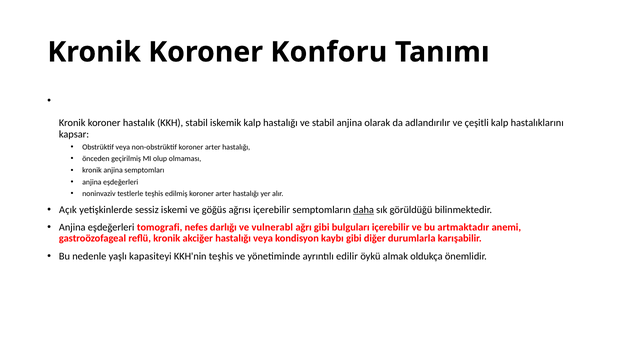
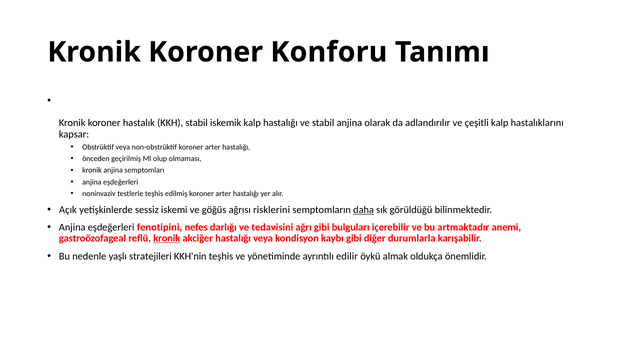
ağrısı içerebilir: içerebilir -> risklerini
tomografi: tomografi -> fenotipini
vulnerabl: vulnerabl -> tedavisini
kronik at (167, 239) underline: none -> present
kapasiteyi: kapasiteyi -> stratejileri
